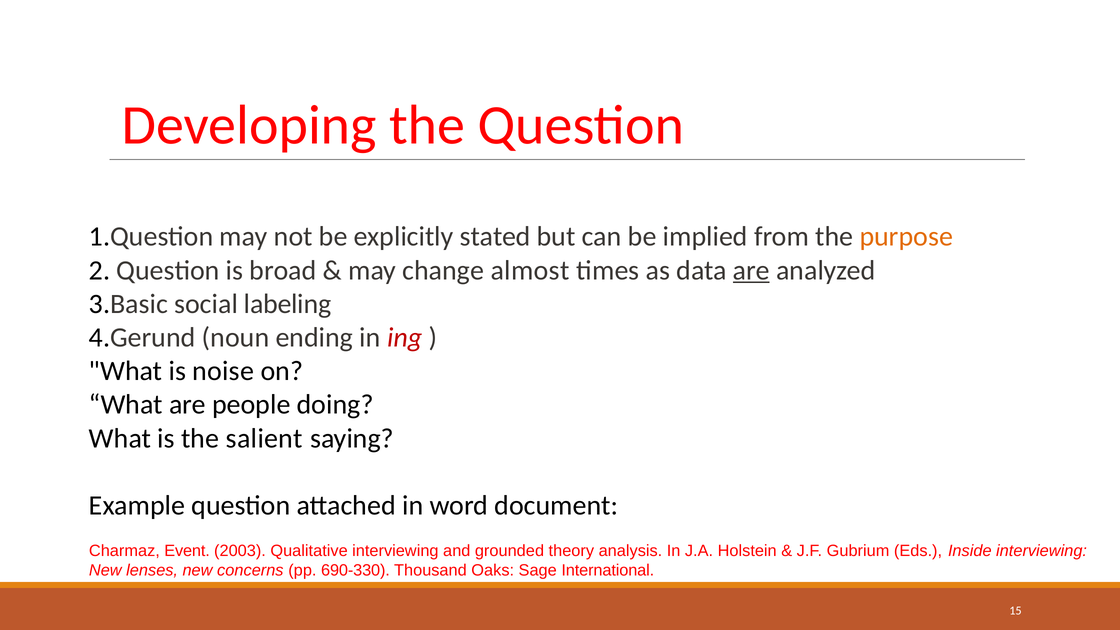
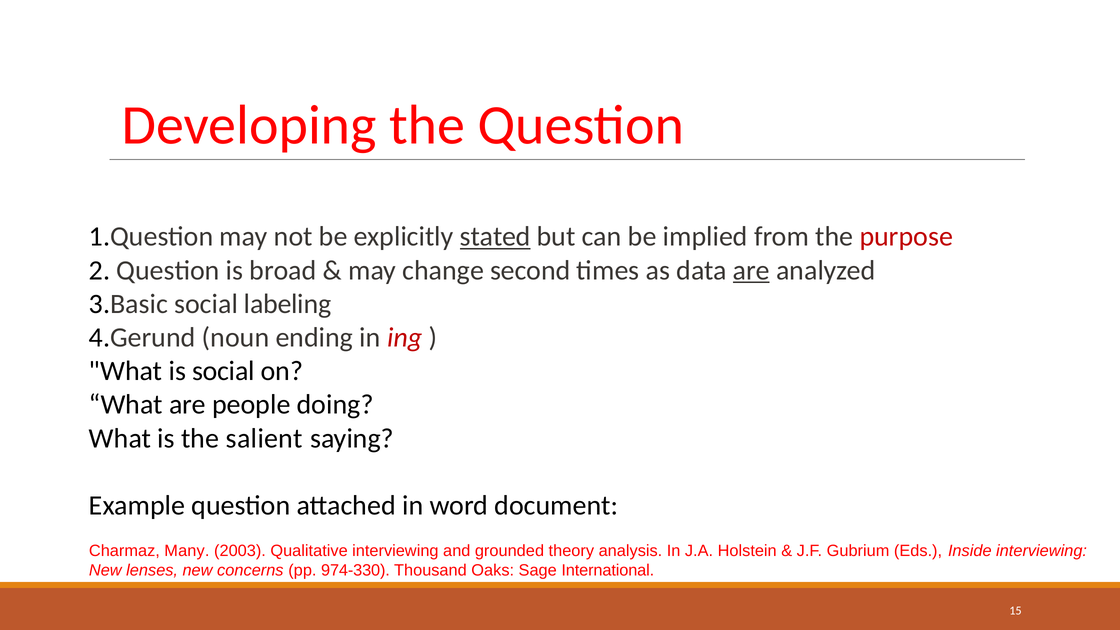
stated underline: none -> present
purpose colour: orange -> red
almost: almost -> second
is noise: noise -> social
Event: Event -> Many
690-330: 690-330 -> 974-330
